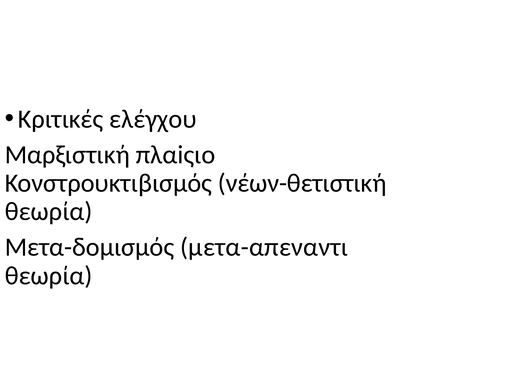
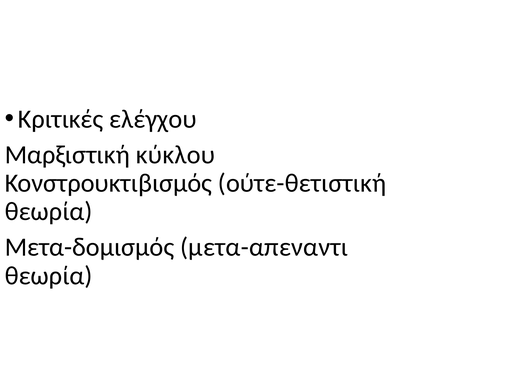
πλαiςιο: πλαiςιο -> κύκλου
νέων-θετιστική: νέων-θετιστική -> ούτε-θετιστική
